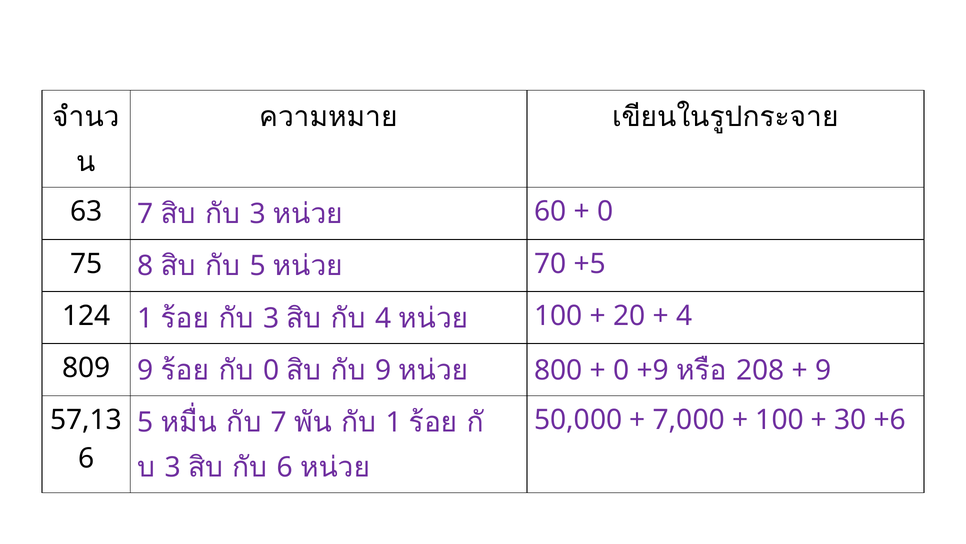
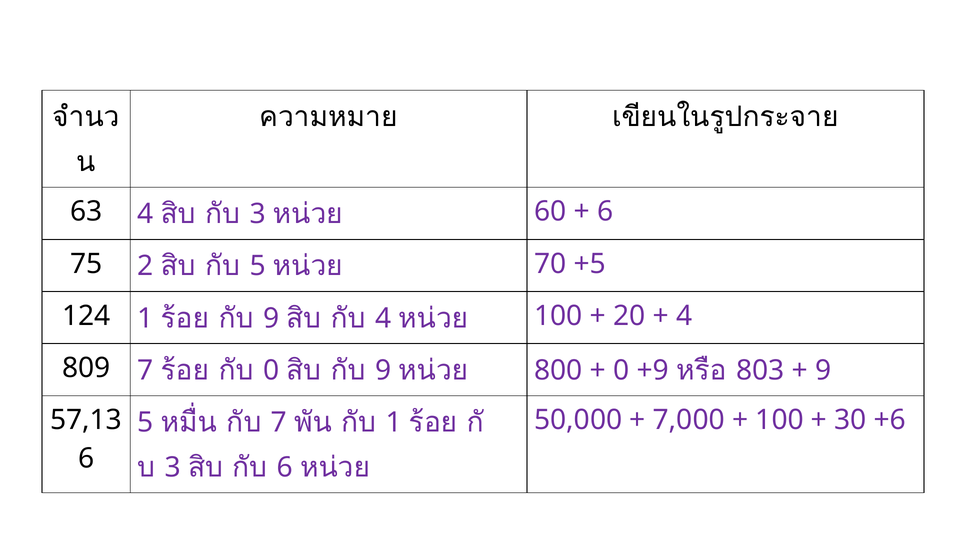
63 7: 7 -> 4
0 at (605, 211): 0 -> 6
8: 8 -> 2
3 at (271, 318): 3 -> 9
809 9: 9 -> 7
208: 208 -> 803
